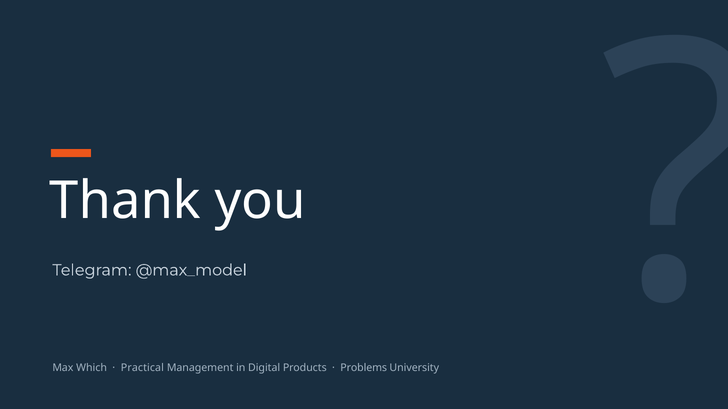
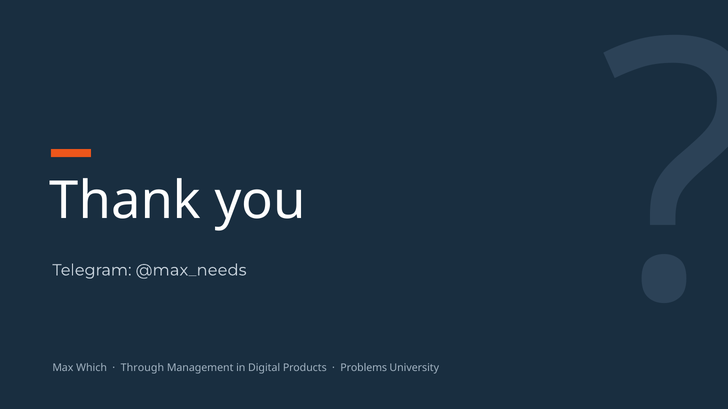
@max_model: @max_model -> @max_needs
Practical: Practical -> Through
